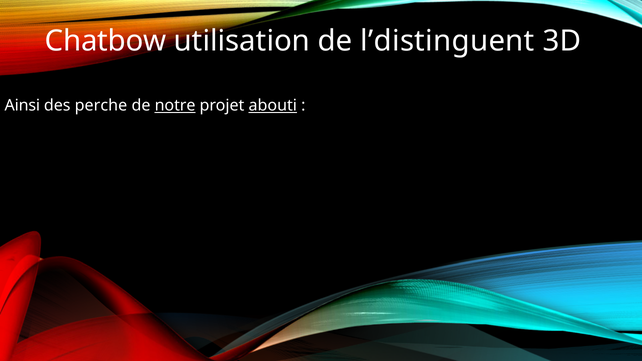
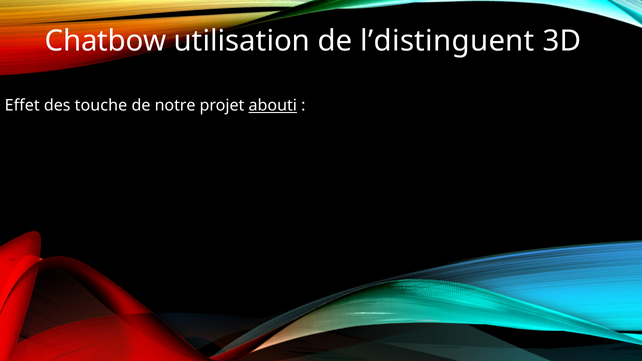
Ainsi: Ainsi -> Effet
perche: perche -> touche
notre underline: present -> none
